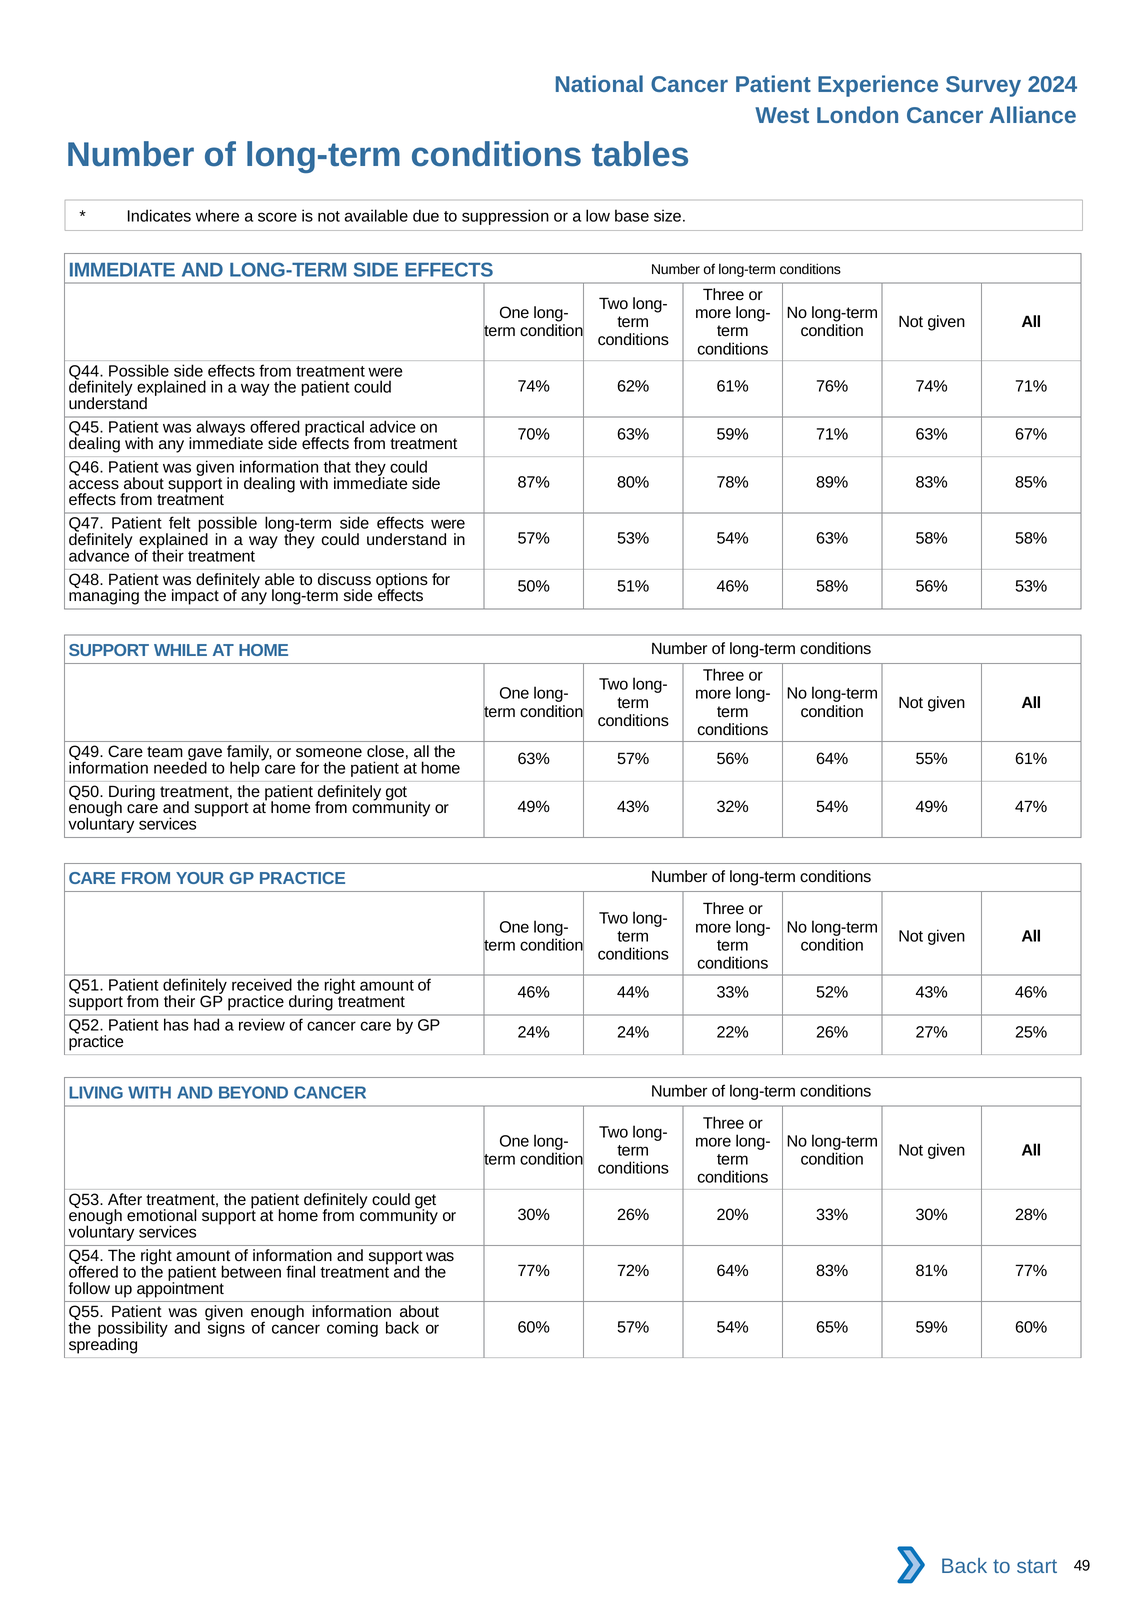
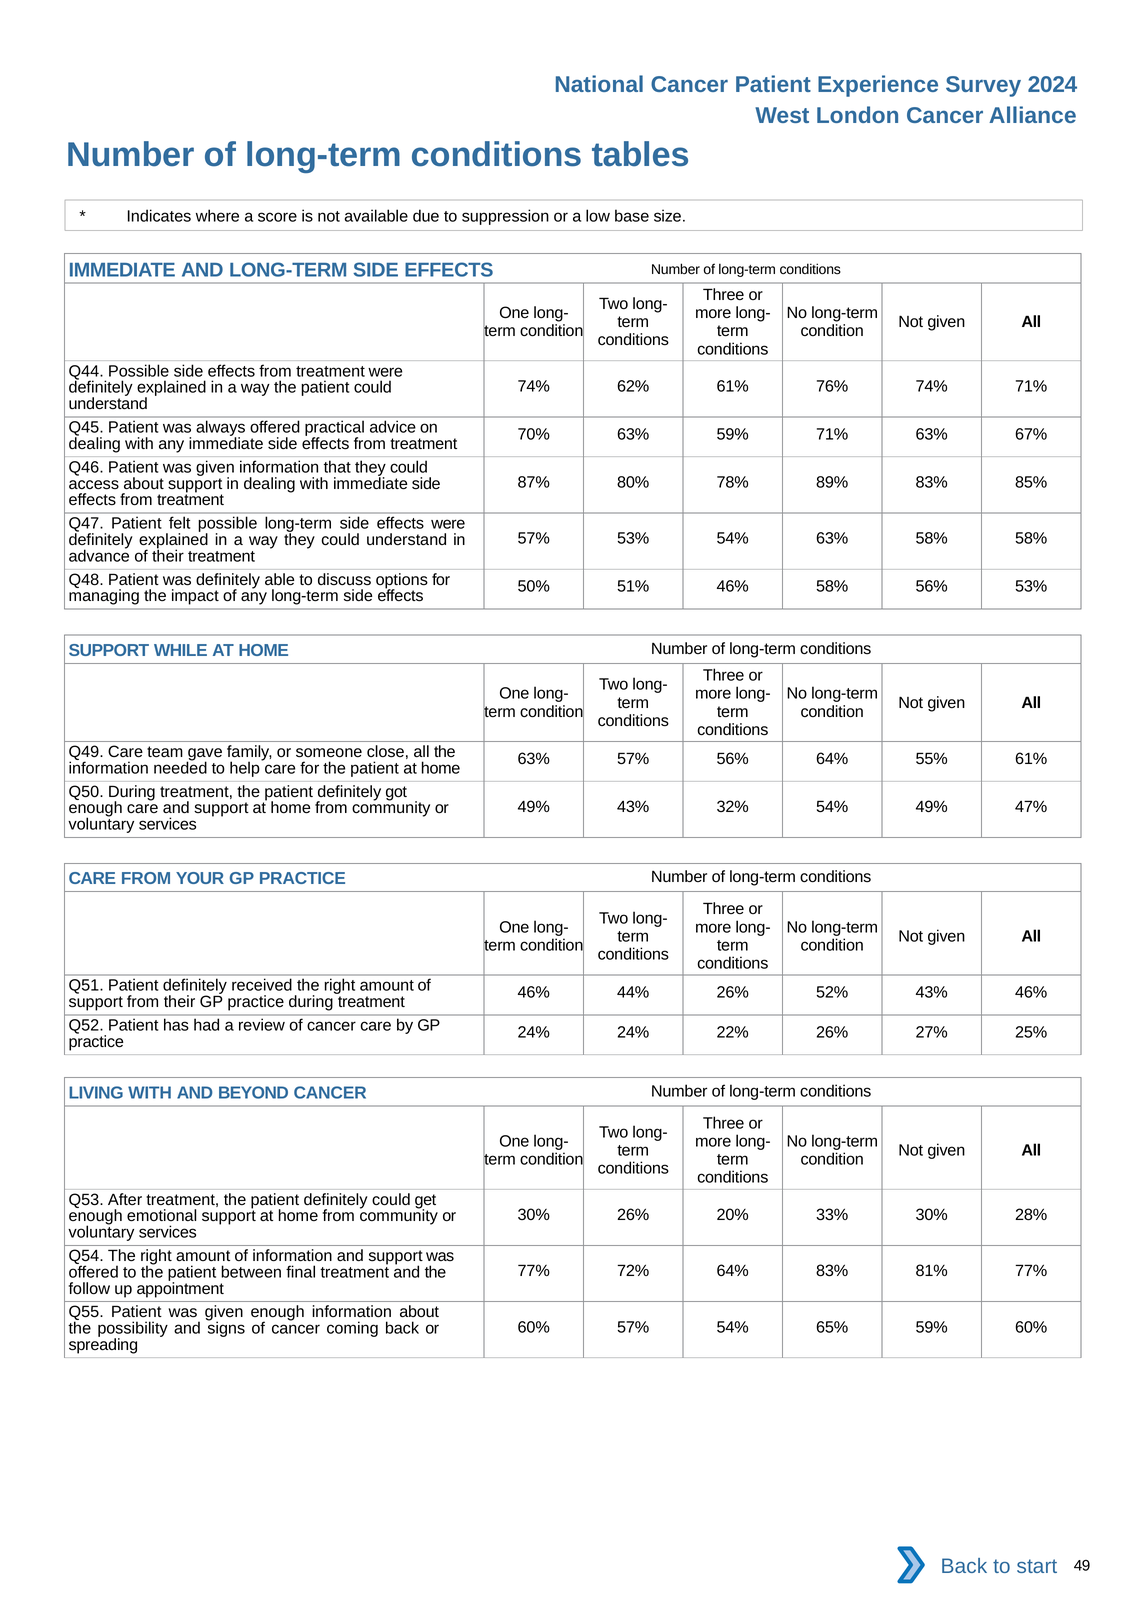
44% 33%: 33% -> 26%
